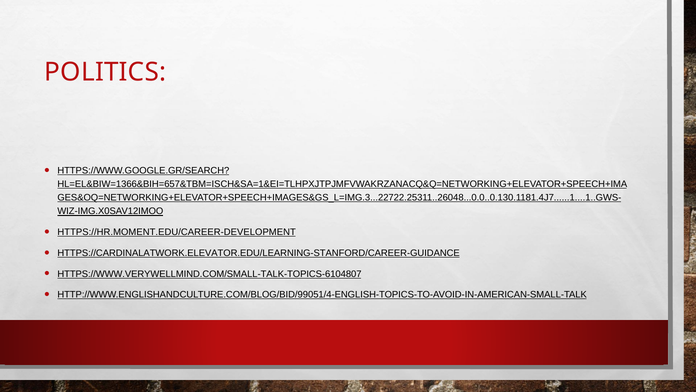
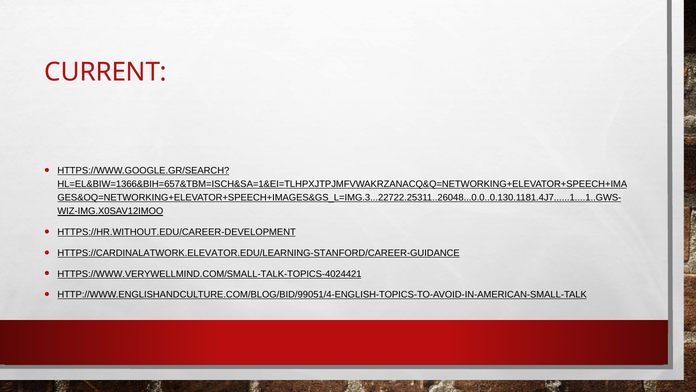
POLITICS: POLITICS -> CURRENT
HTTPS://HR.MOMENT.EDU/CAREER-DEVELOPMENT: HTTPS://HR.MOMENT.EDU/CAREER-DEVELOPMENT -> HTTPS://HR.WITHOUT.EDU/CAREER-DEVELOPMENT
HTTPS://WWW.VERYWELLMIND.COM/SMALL-TALK-TOPICS-6104807: HTTPS://WWW.VERYWELLMIND.COM/SMALL-TALK-TOPICS-6104807 -> HTTPS://WWW.VERYWELLMIND.COM/SMALL-TALK-TOPICS-4024421
